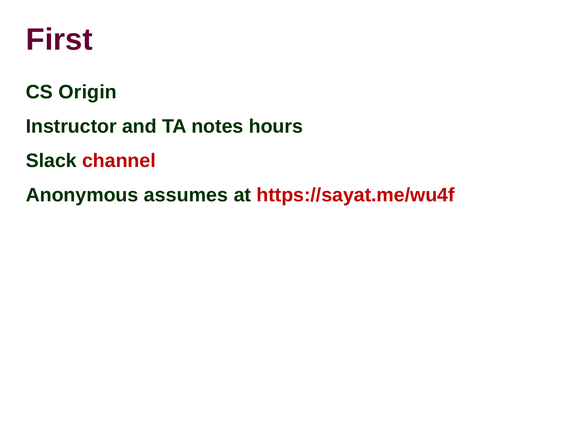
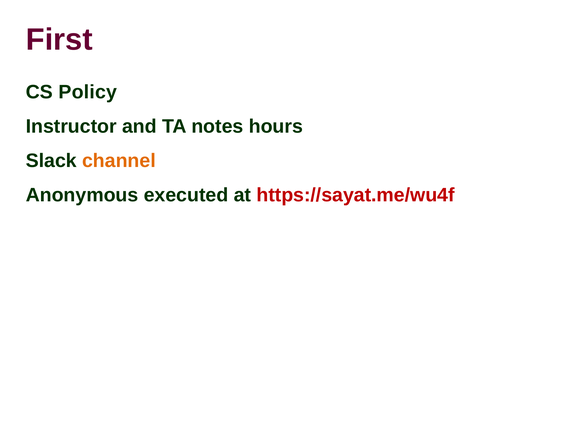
Origin: Origin -> Policy
channel colour: red -> orange
assumes: assumes -> executed
